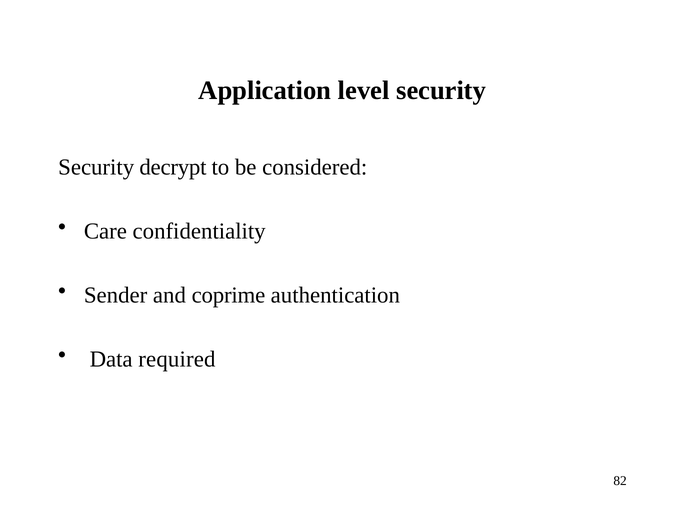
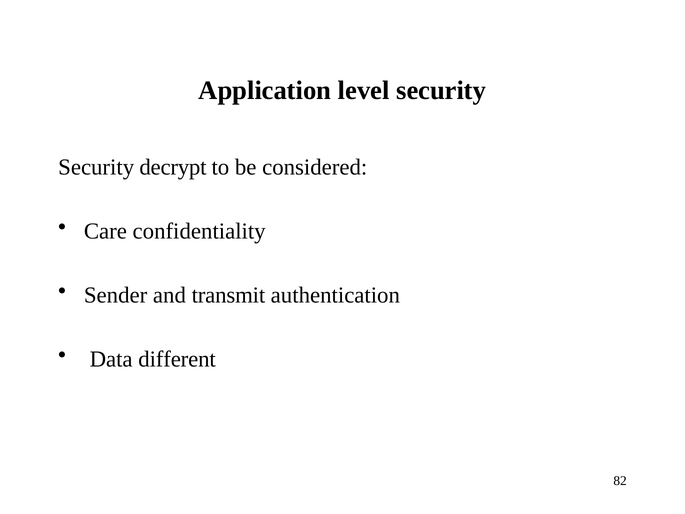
coprime: coprime -> transmit
required: required -> different
